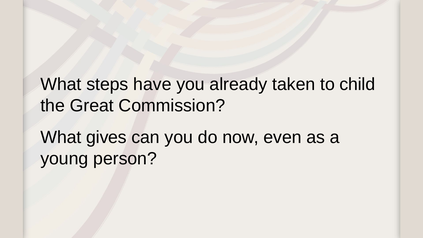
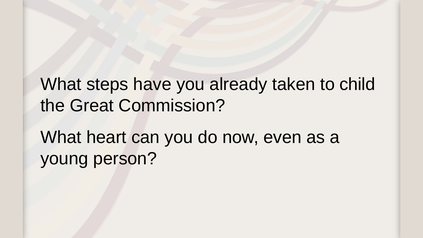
gives: gives -> heart
